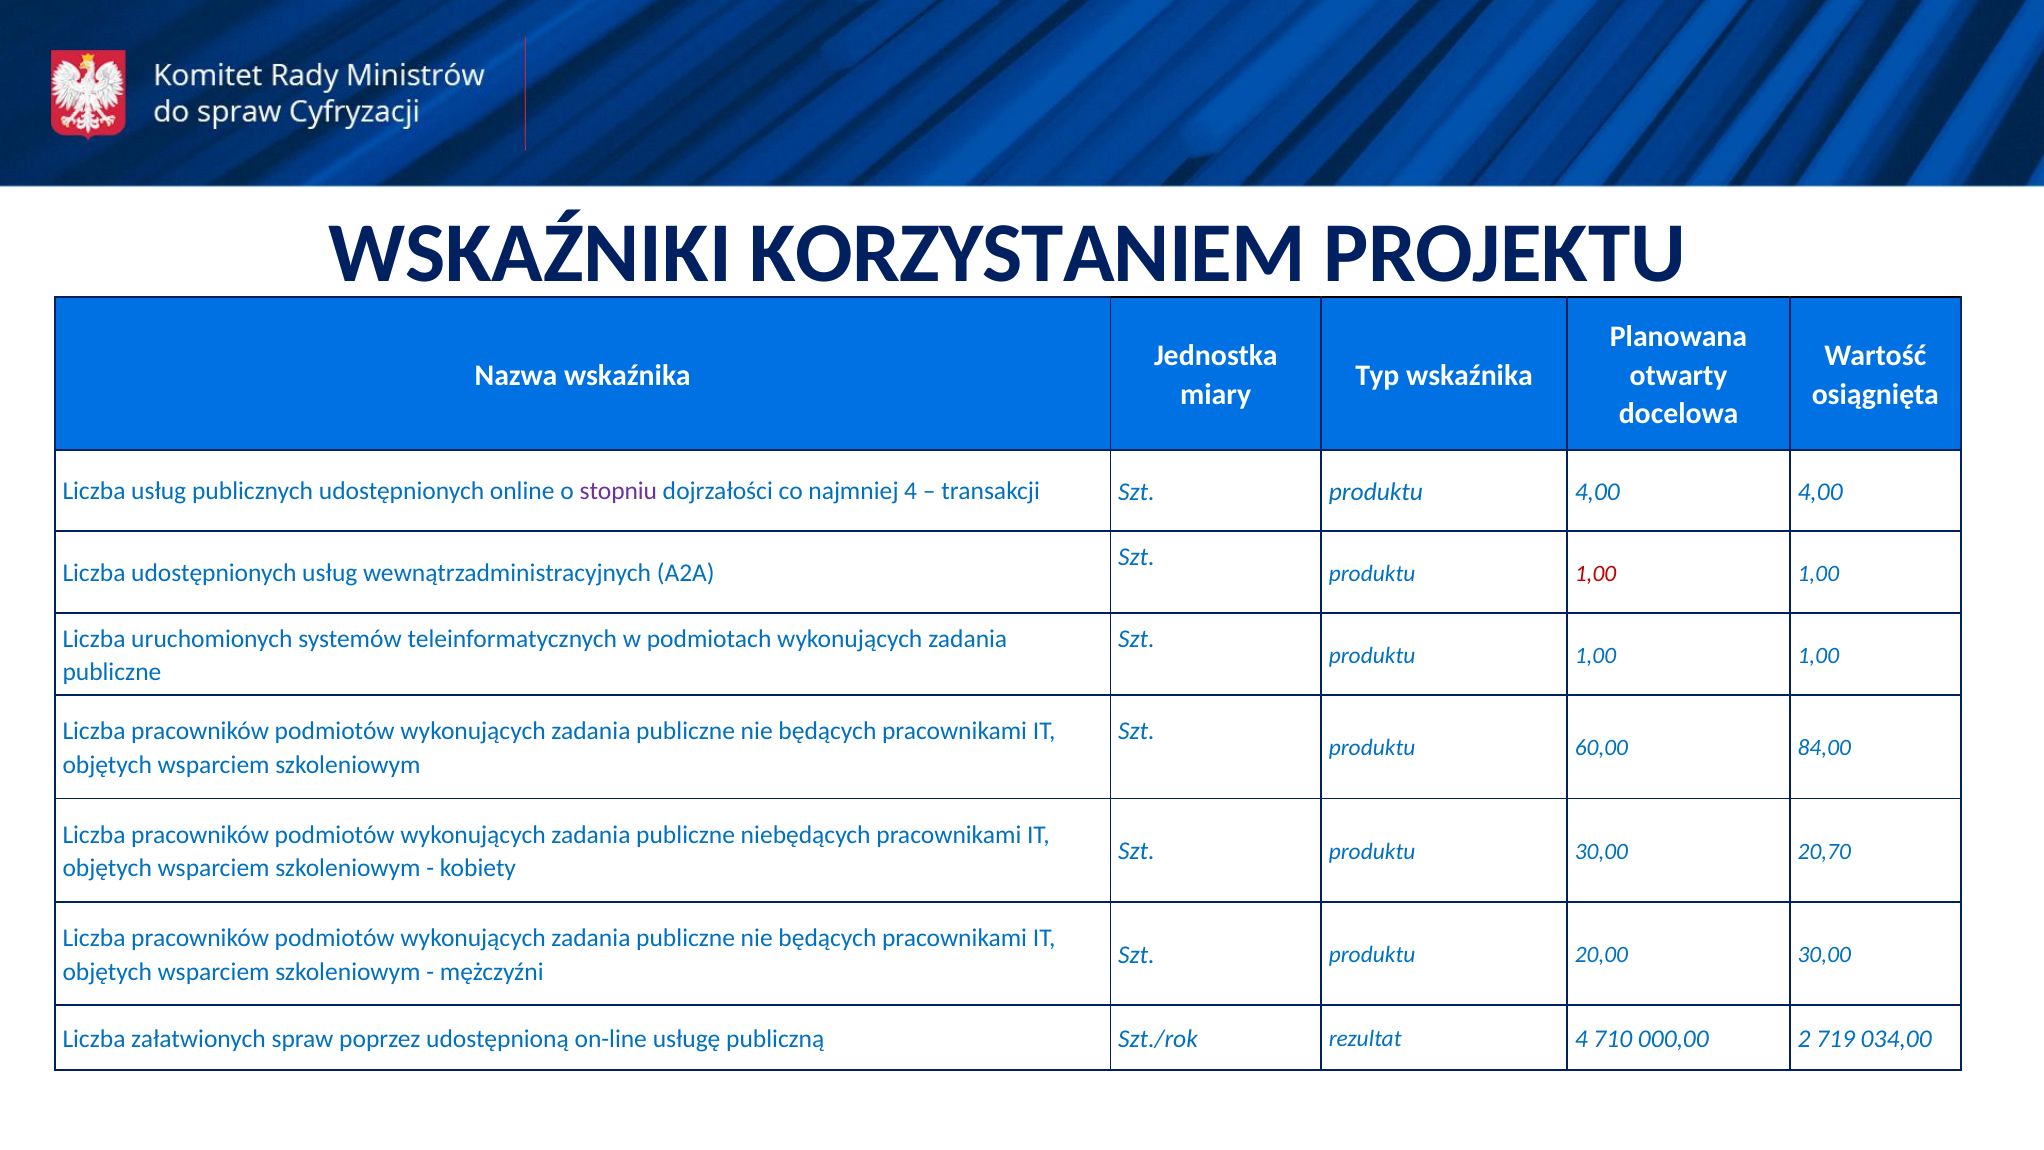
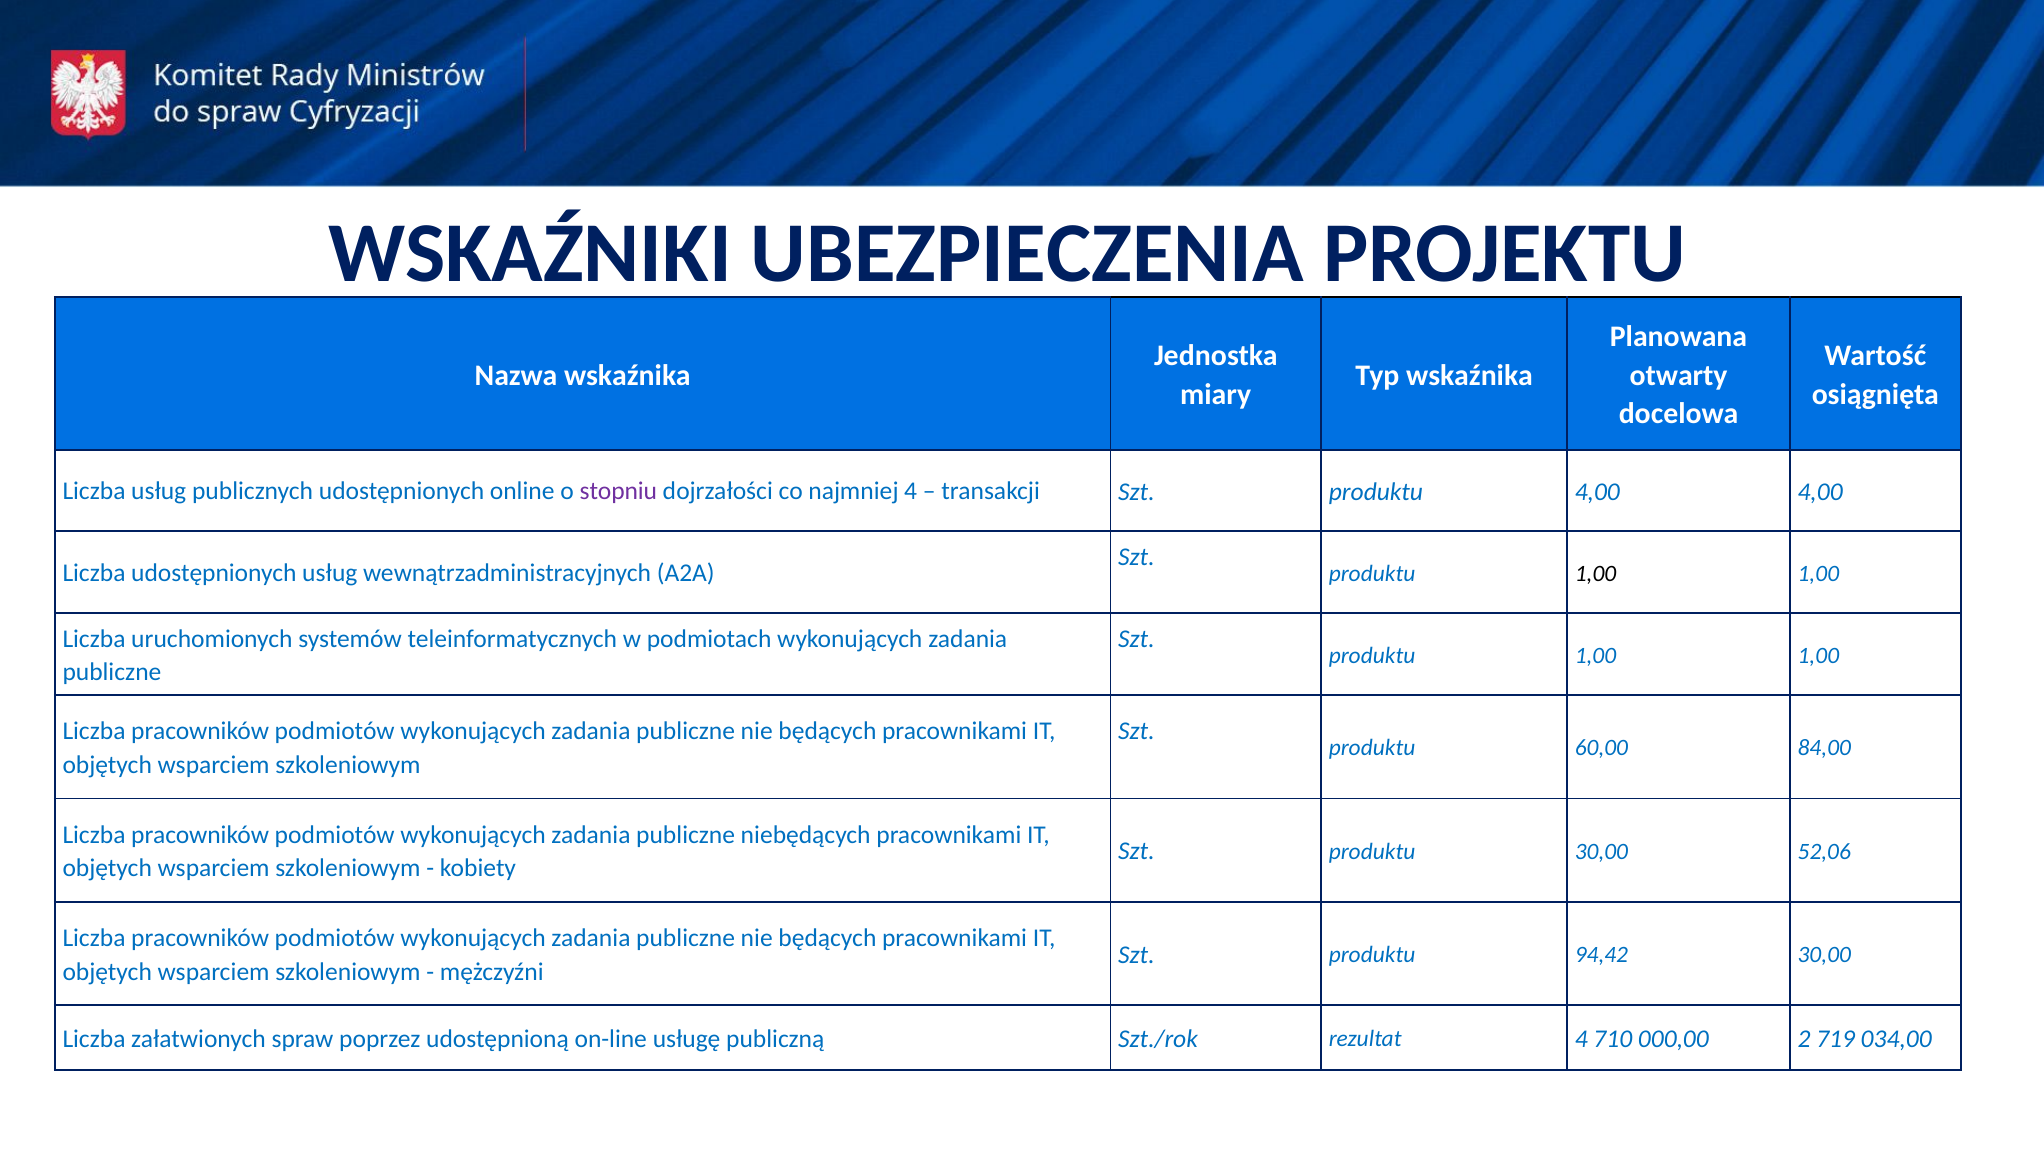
KORZYSTANIEM: KORZYSTANIEM -> UBEZPIECZENIA
1,00 at (1596, 573) colour: red -> black
20,70: 20,70 -> 52,06
20,00: 20,00 -> 94,42
